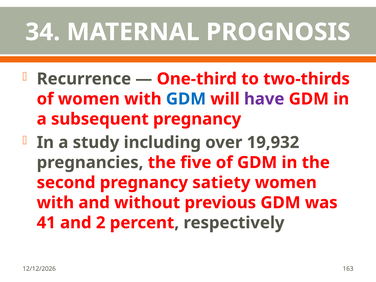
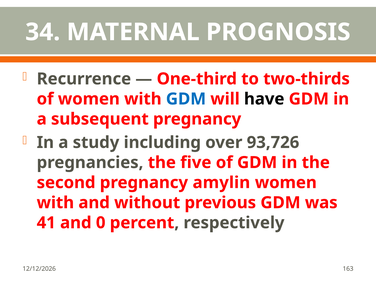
have colour: purple -> black
19,932: 19,932 -> 93,726
satiety: satiety -> amylin
2: 2 -> 0
